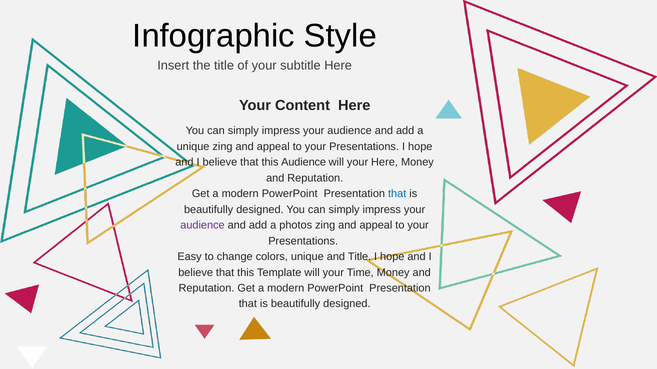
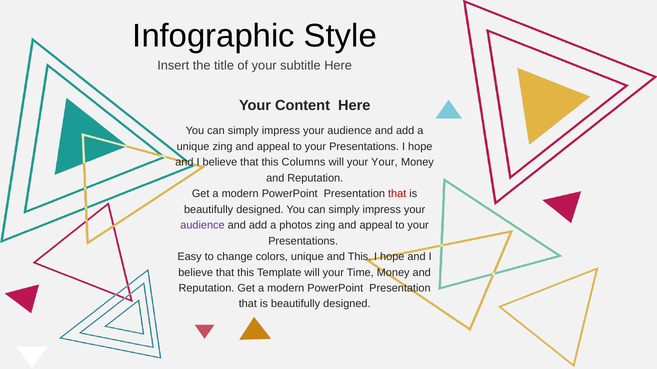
this Audience: Audience -> Columns
your Here: Here -> Your
that at (397, 194) colour: blue -> red
and Title: Title -> This
